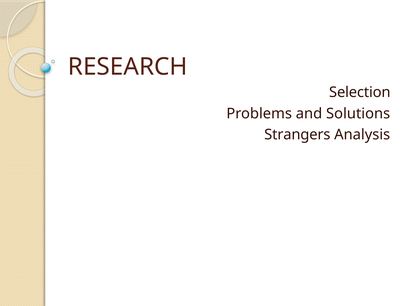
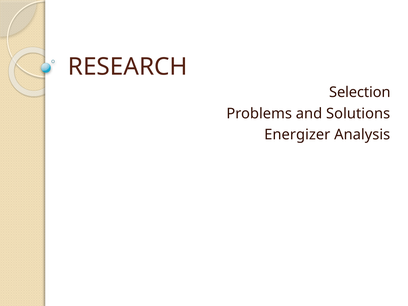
Strangers: Strangers -> Energizer
